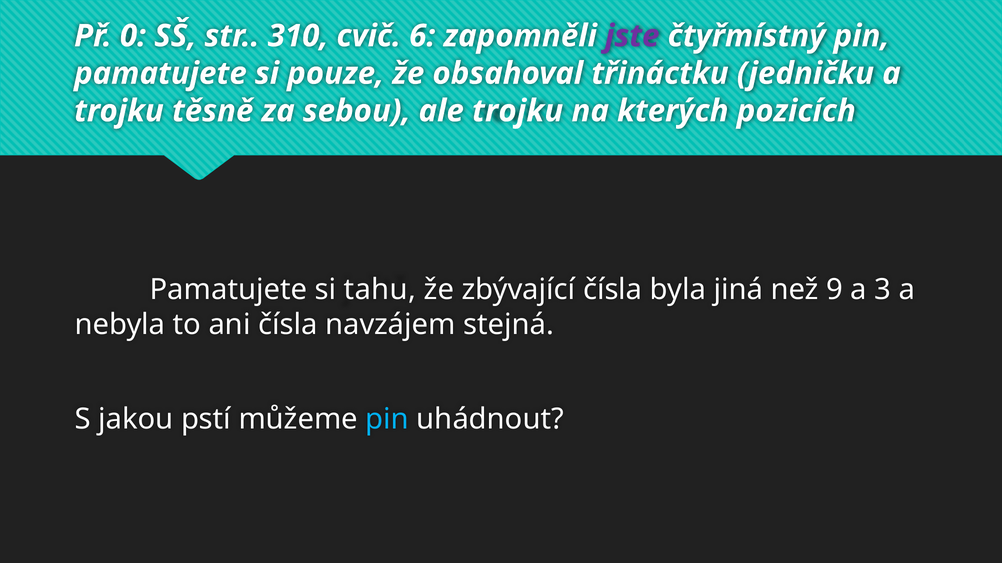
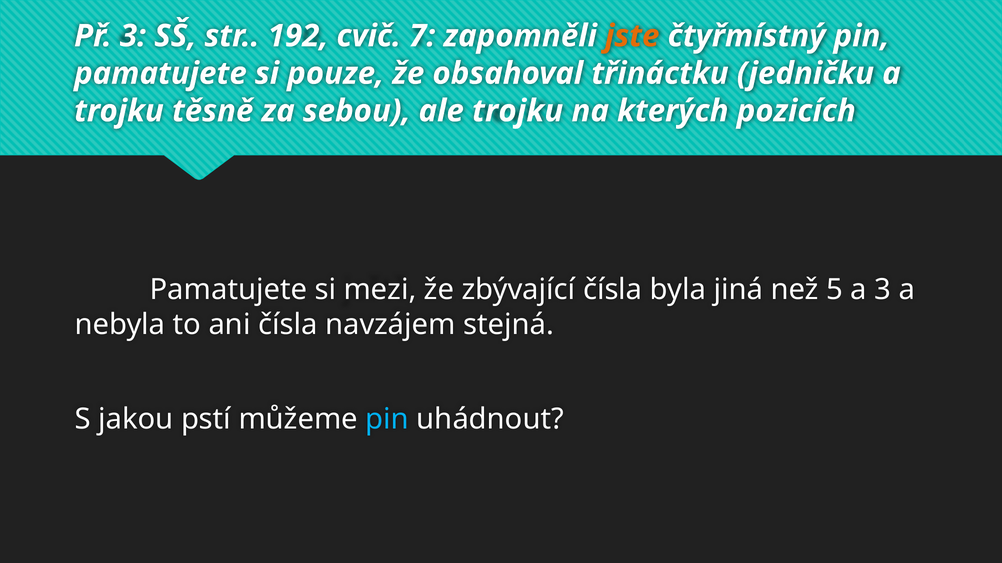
Př 0: 0 -> 3
310: 310 -> 192
6: 6 -> 7
jste colour: purple -> orange
tahu: tahu -> mezi
9: 9 -> 5
